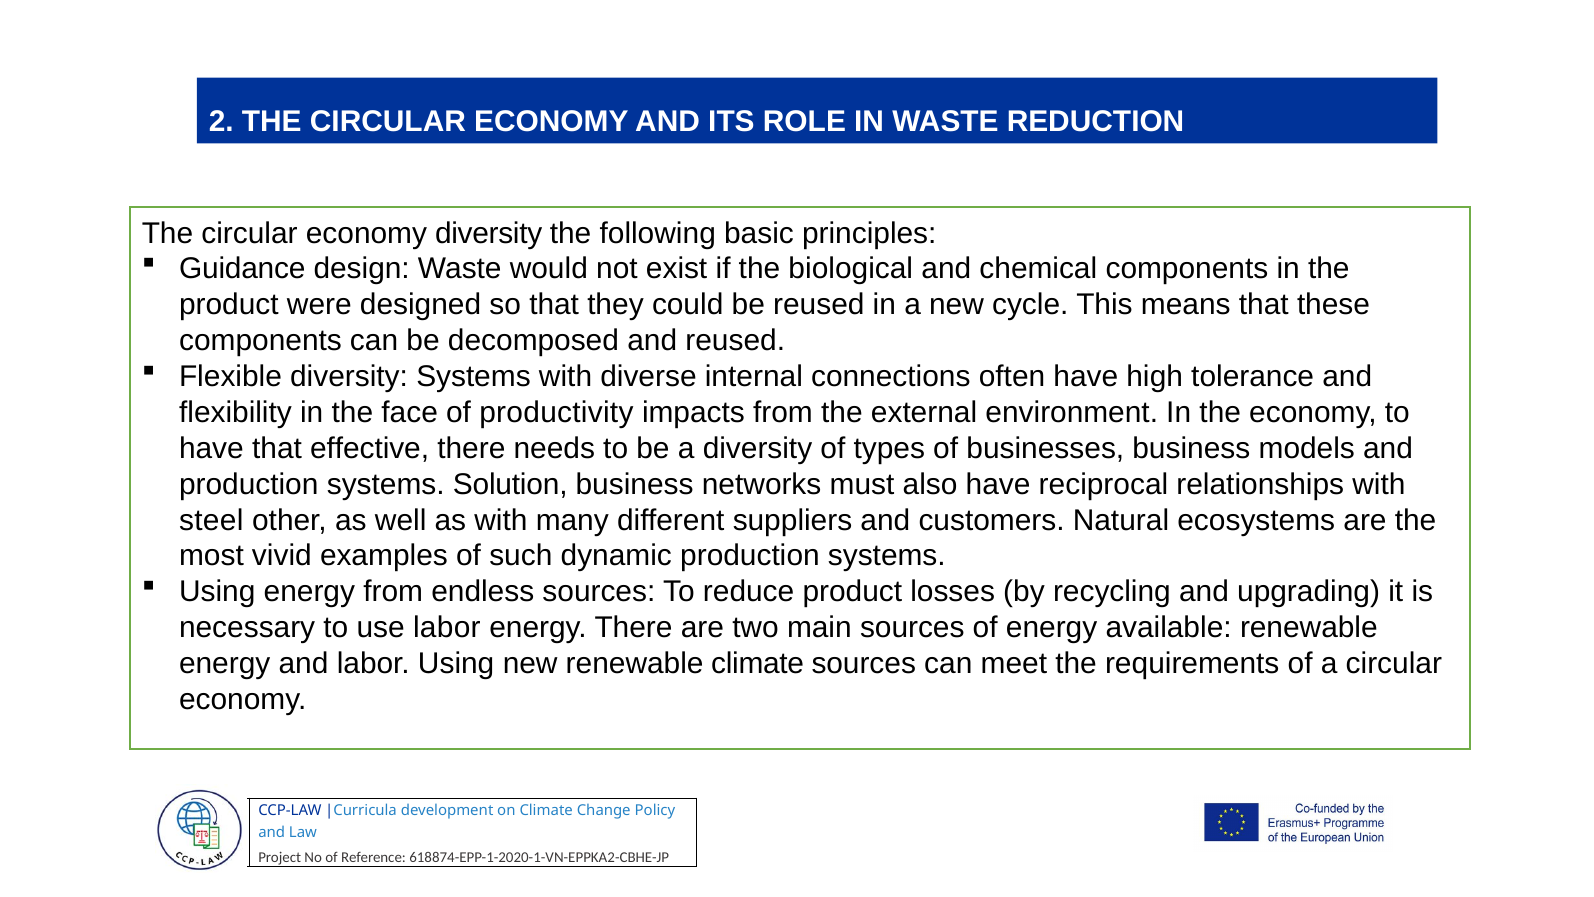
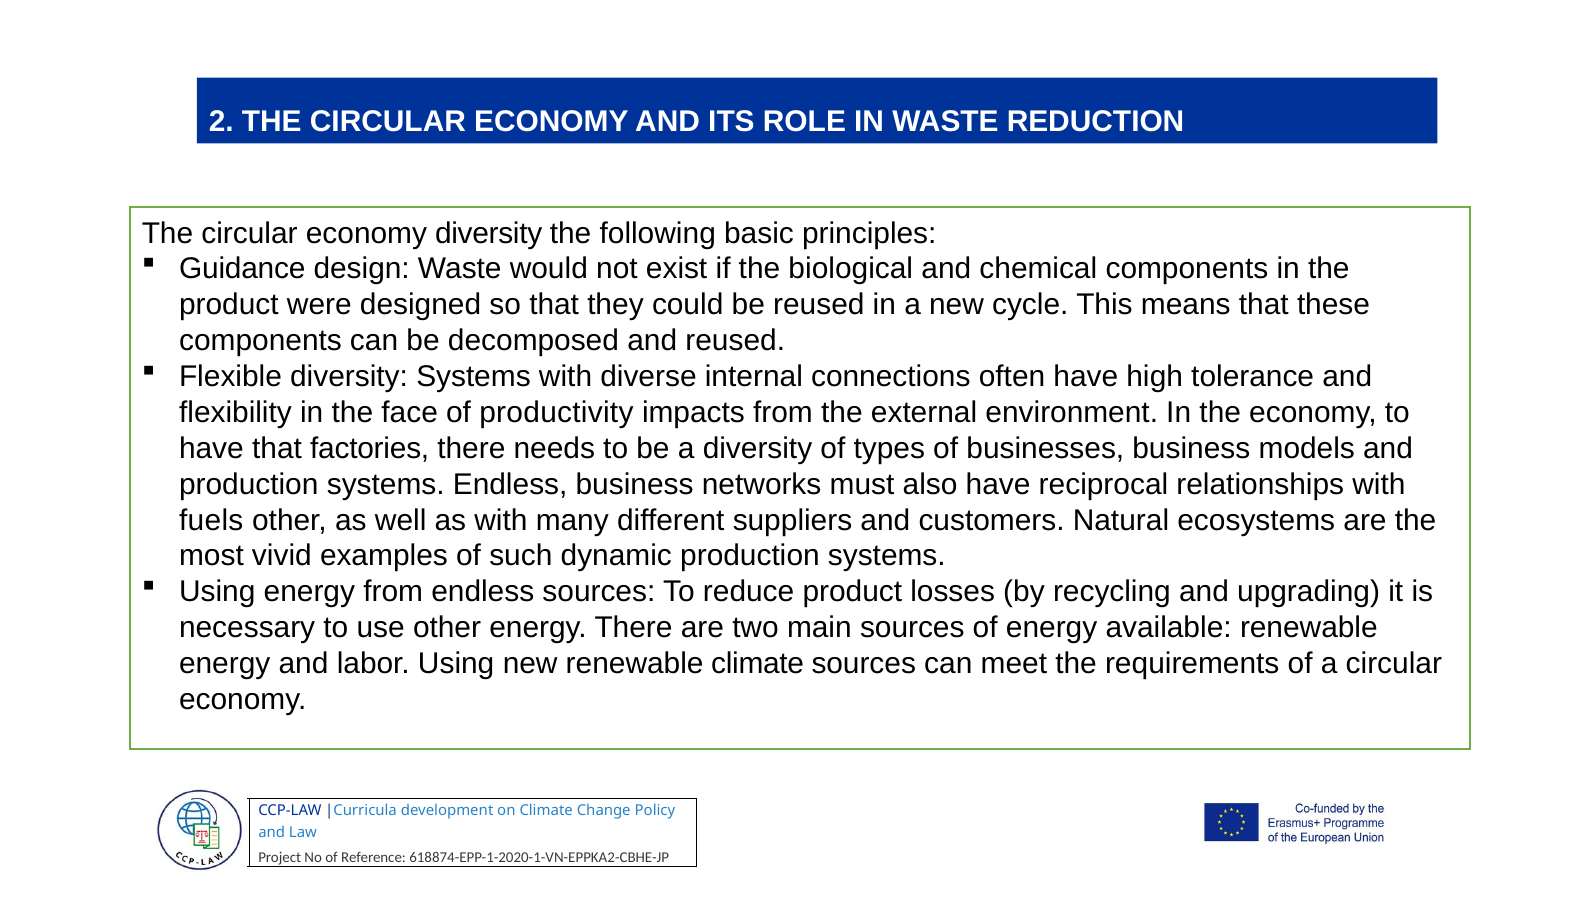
effective: effective -> factories
systems Solution: Solution -> Endless
steel: steel -> fuels
use labor: labor -> other
